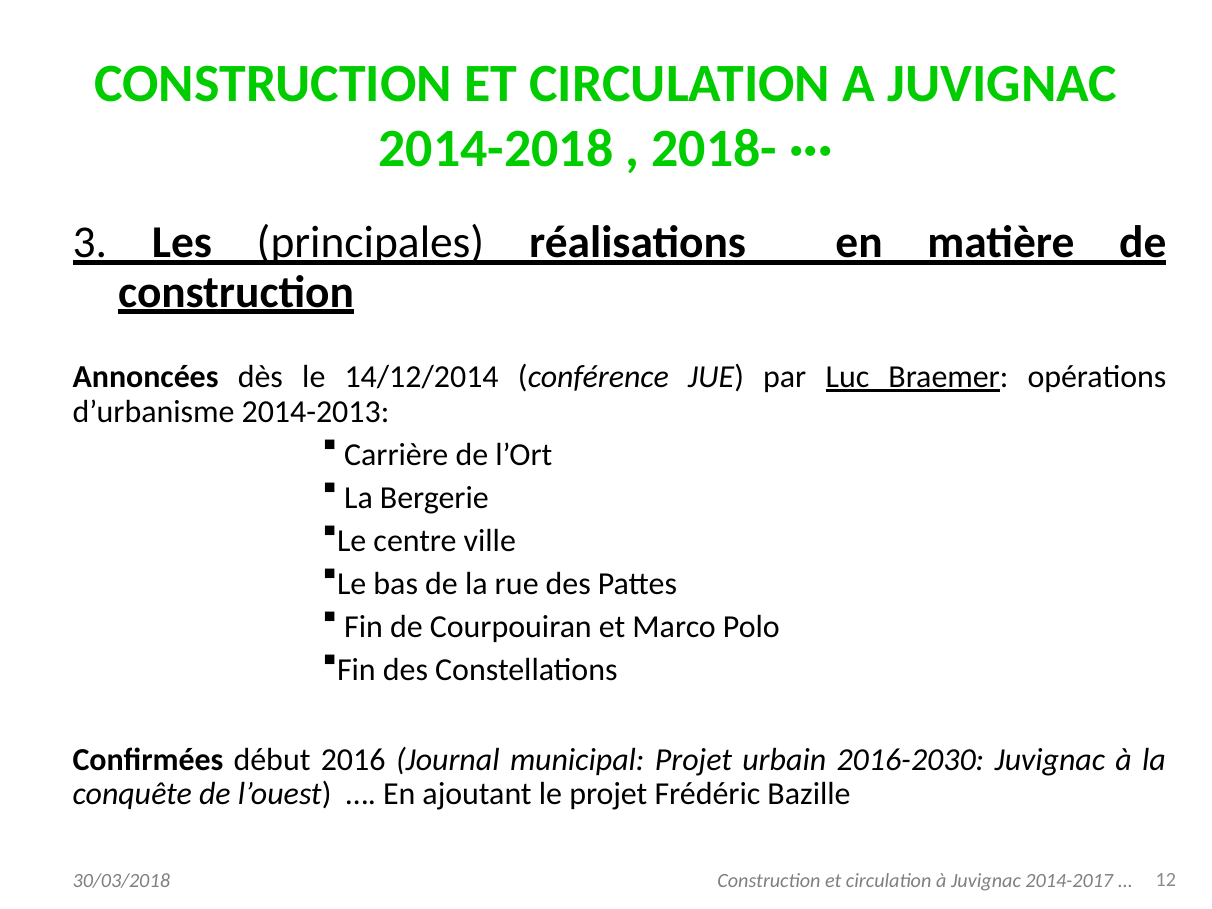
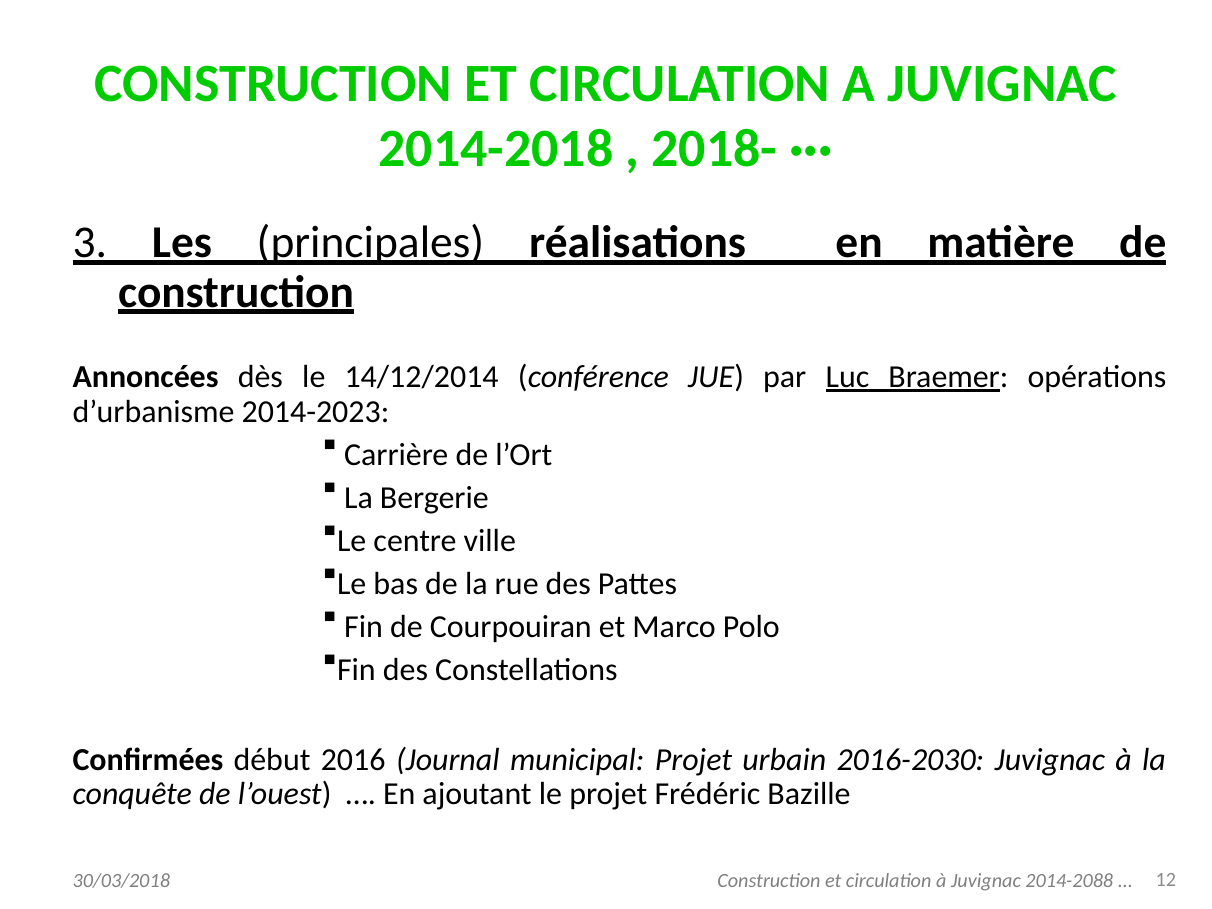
2014-2013: 2014-2013 -> 2014-2023
2014-2017: 2014-2017 -> 2014-2088
